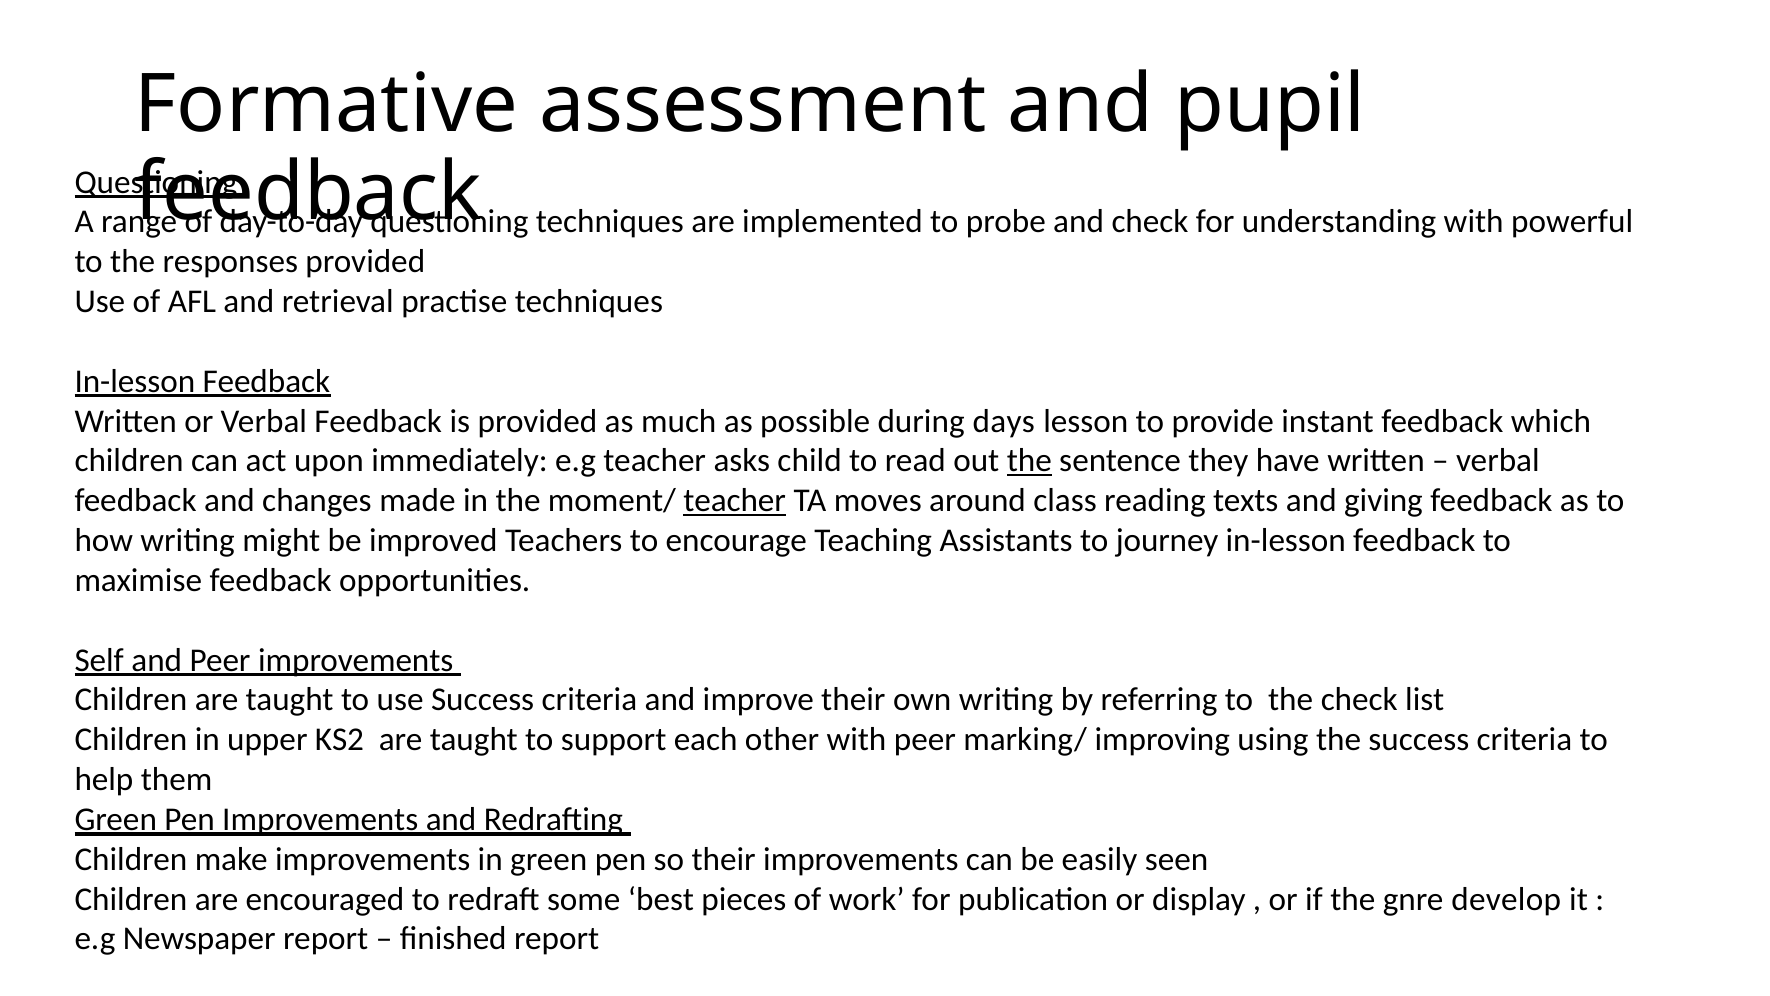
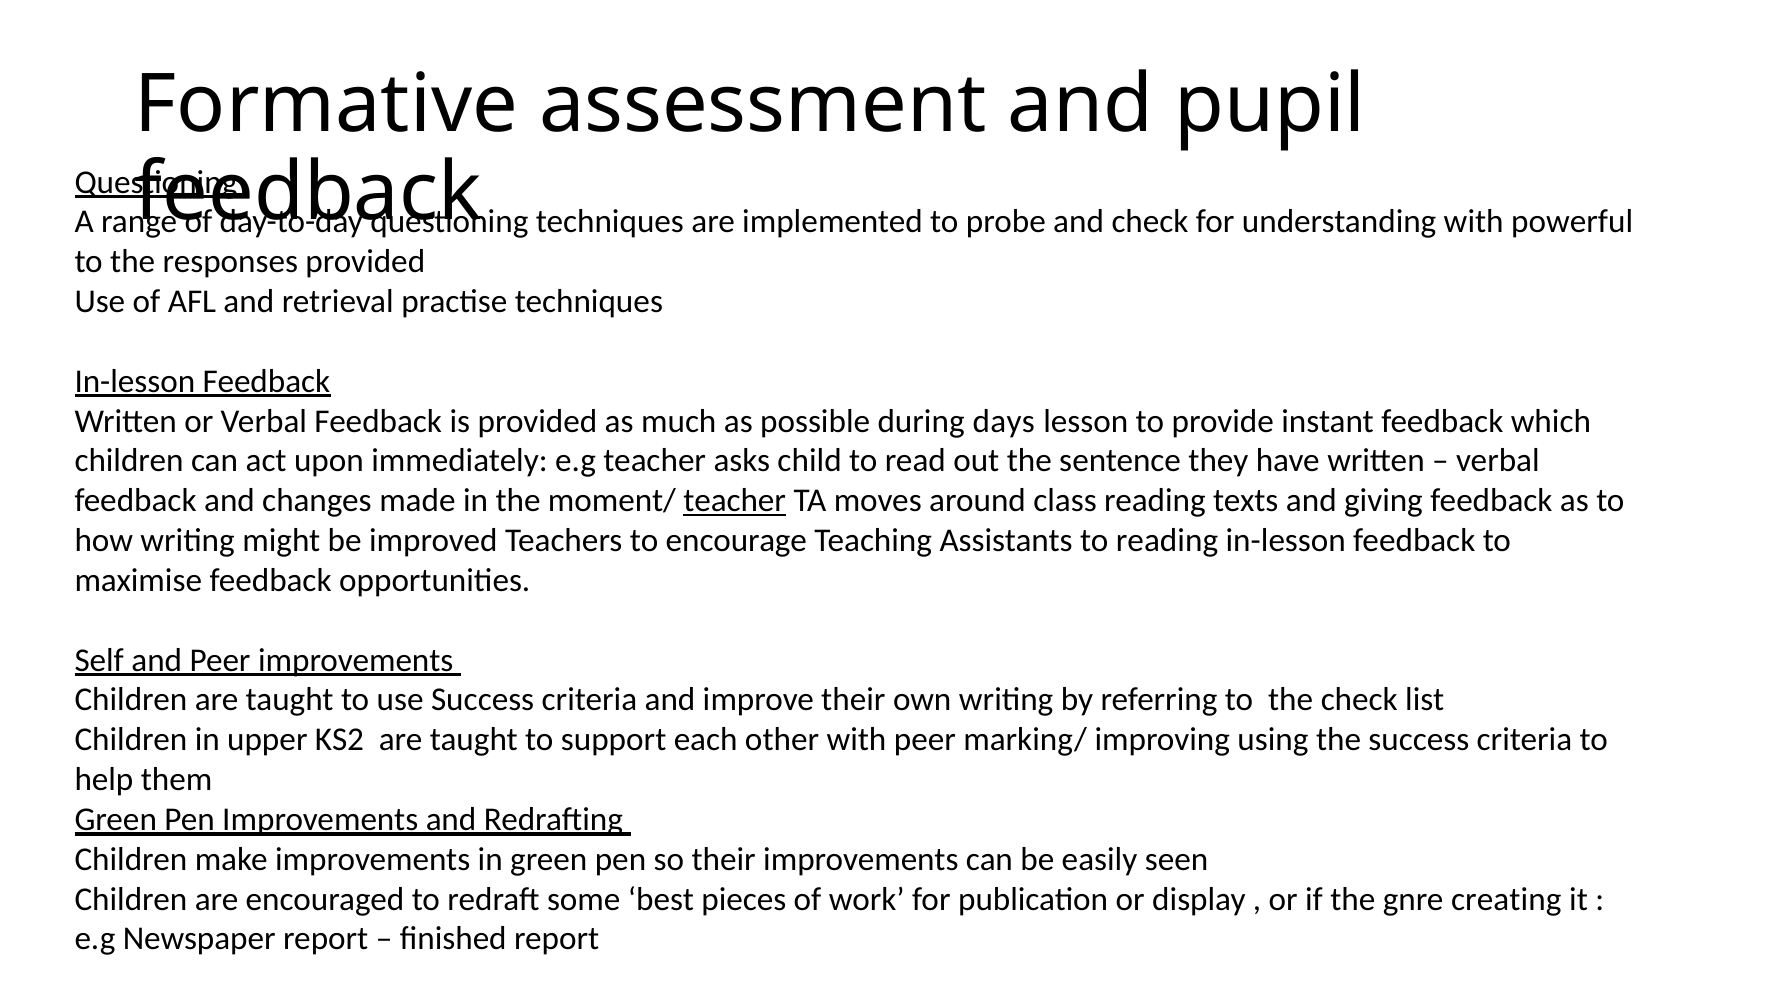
the at (1029, 461) underline: present -> none
to journey: journey -> reading
develop: develop -> creating
